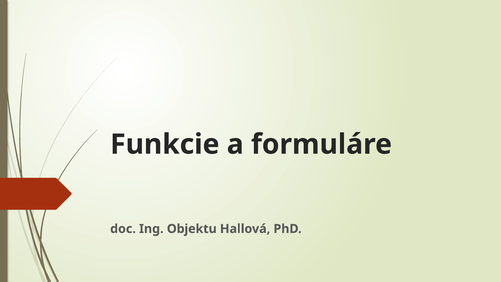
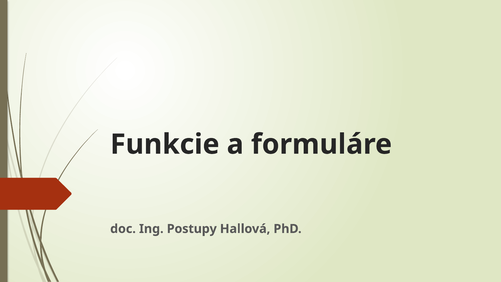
Objektu: Objektu -> Postupy
